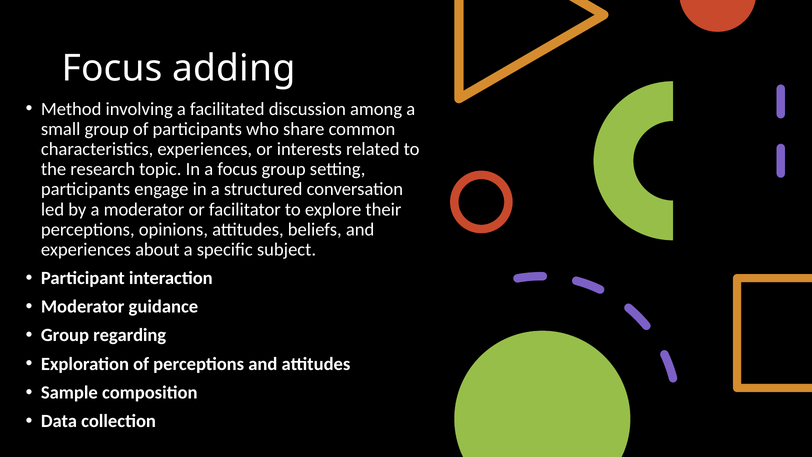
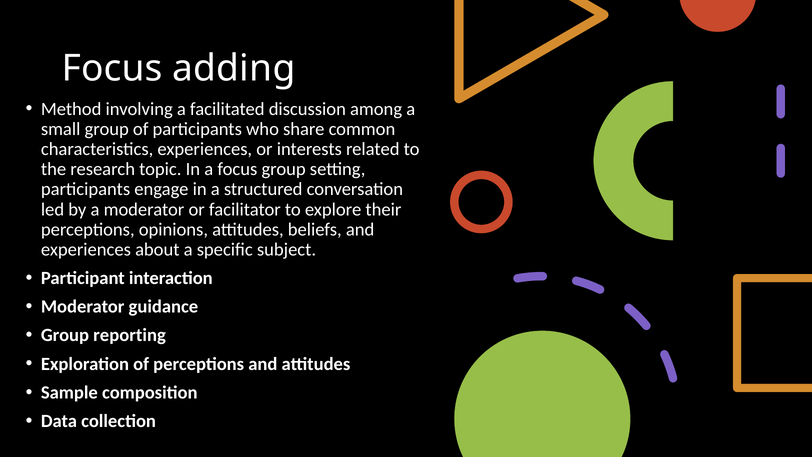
regarding: regarding -> reporting
